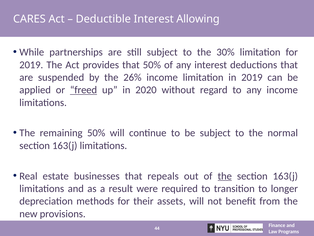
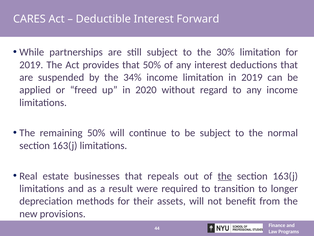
Allowing: Allowing -> Forward
26%: 26% -> 34%
freed underline: present -> none
